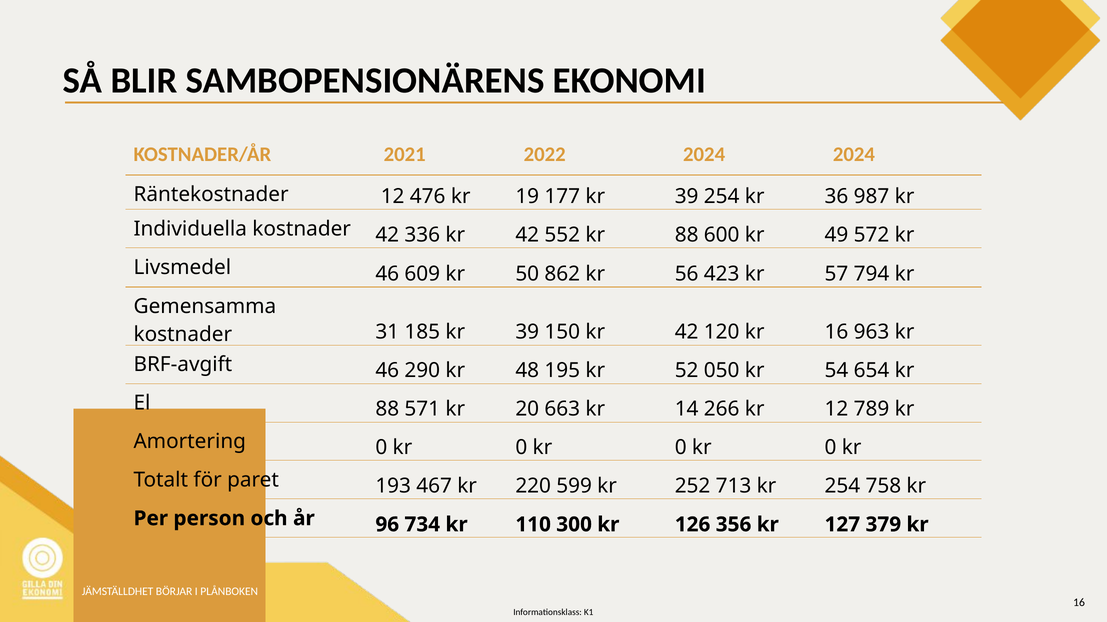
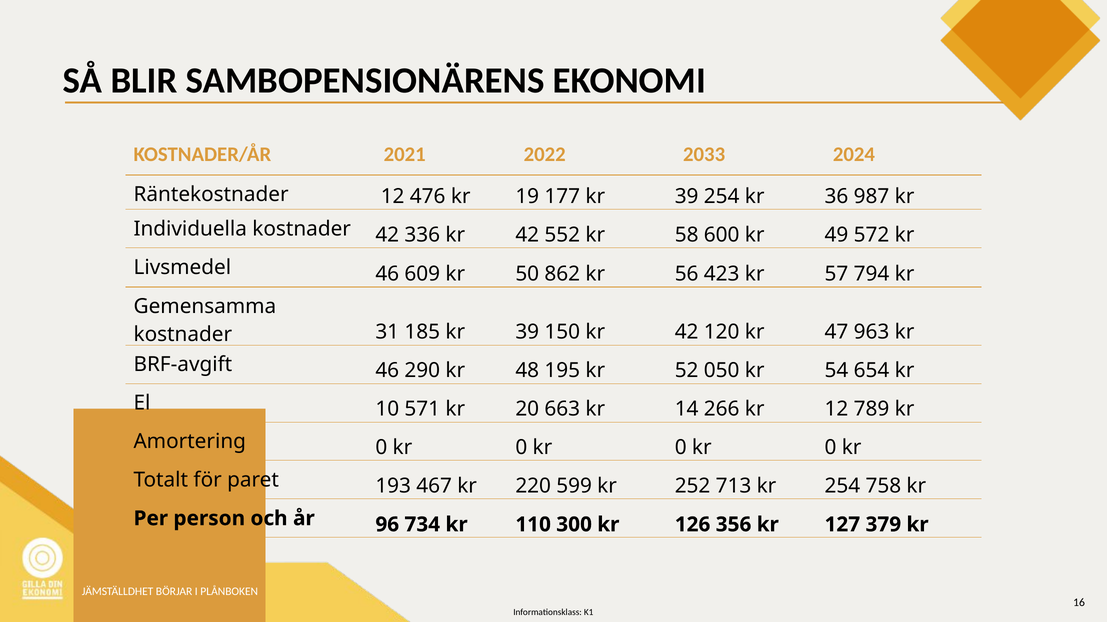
2022 2024: 2024 -> 2033
kr 88: 88 -> 58
kr 16: 16 -> 47
El 88: 88 -> 10
